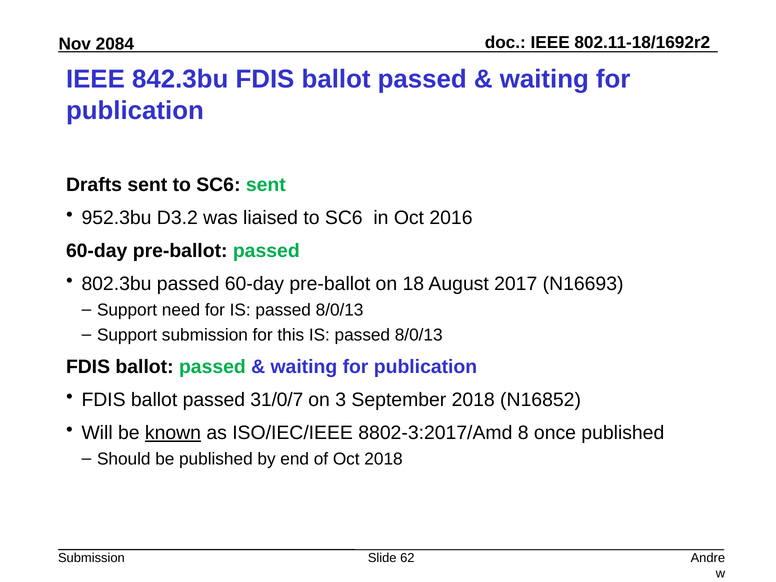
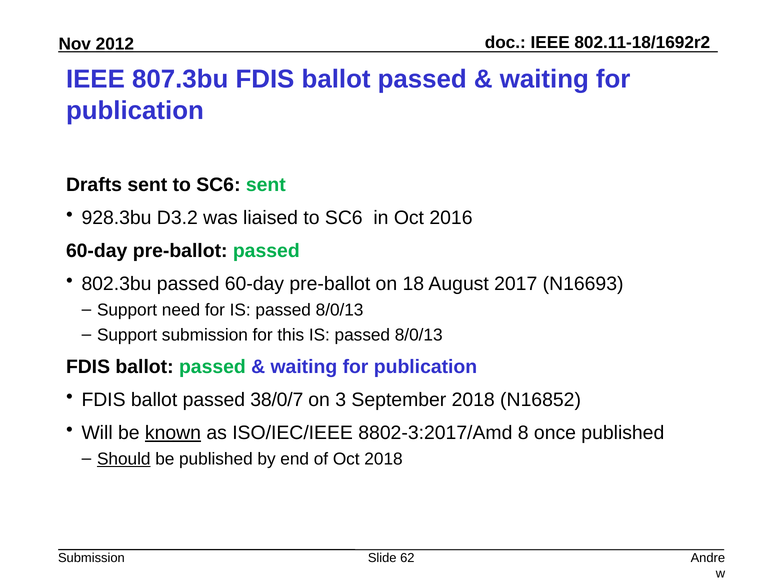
2084: 2084 -> 2012
842.3bu: 842.3bu -> 807.3bu
952.3bu: 952.3bu -> 928.3bu
31/0/7: 31/0/7 -> 38/0/7
Should underline: none -> present
